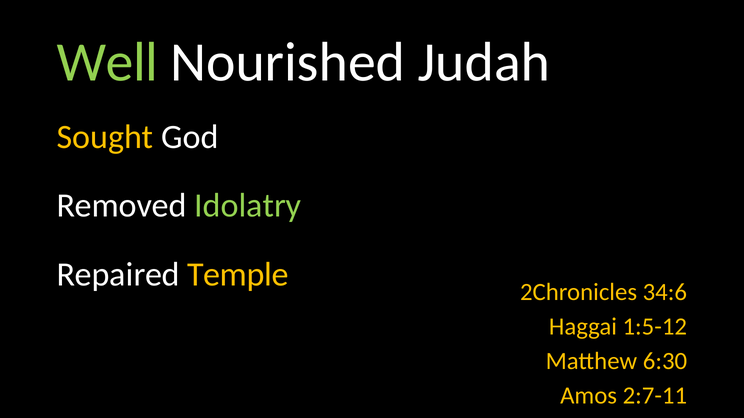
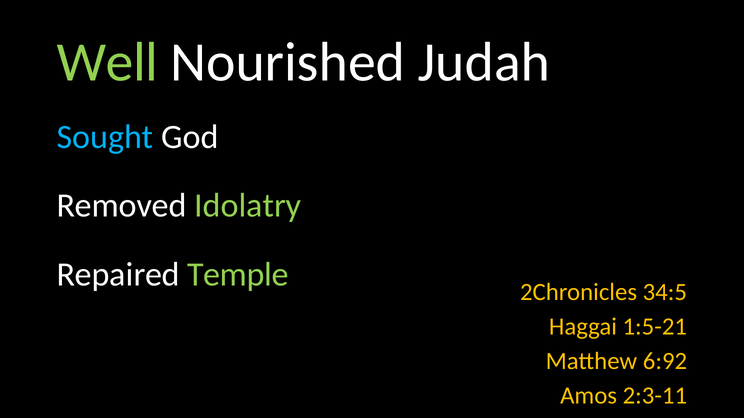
Sought colour: yellow -> light blue
Temple colour: yellow -> light green
34:6: 34:6 -> 34:5
1:5-12: 1:5-12 -> 1:5-21
6:30: 6:30 -> 6:92
2:7-11: 2:7-11 -> 2:3-11
